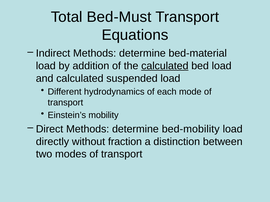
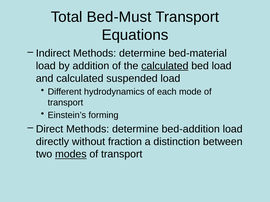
mobility: mobility -> forming
bed-mobility: bed-mobility -> bed-addition
modes underline: none -> present
